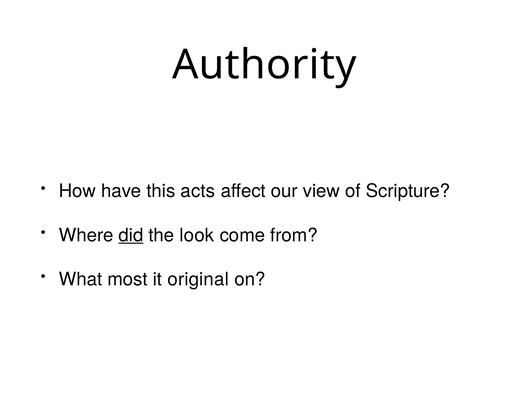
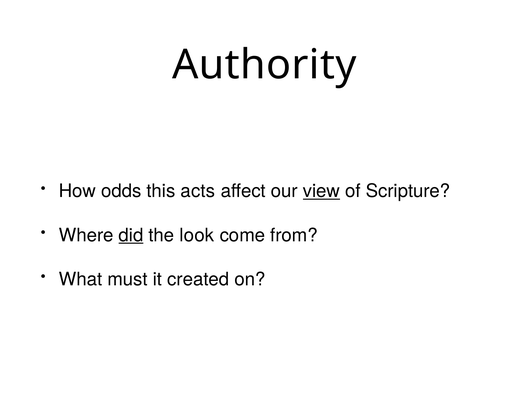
have: have -> odds
view underline: none -> present
most: most -> must
original: original -> created
